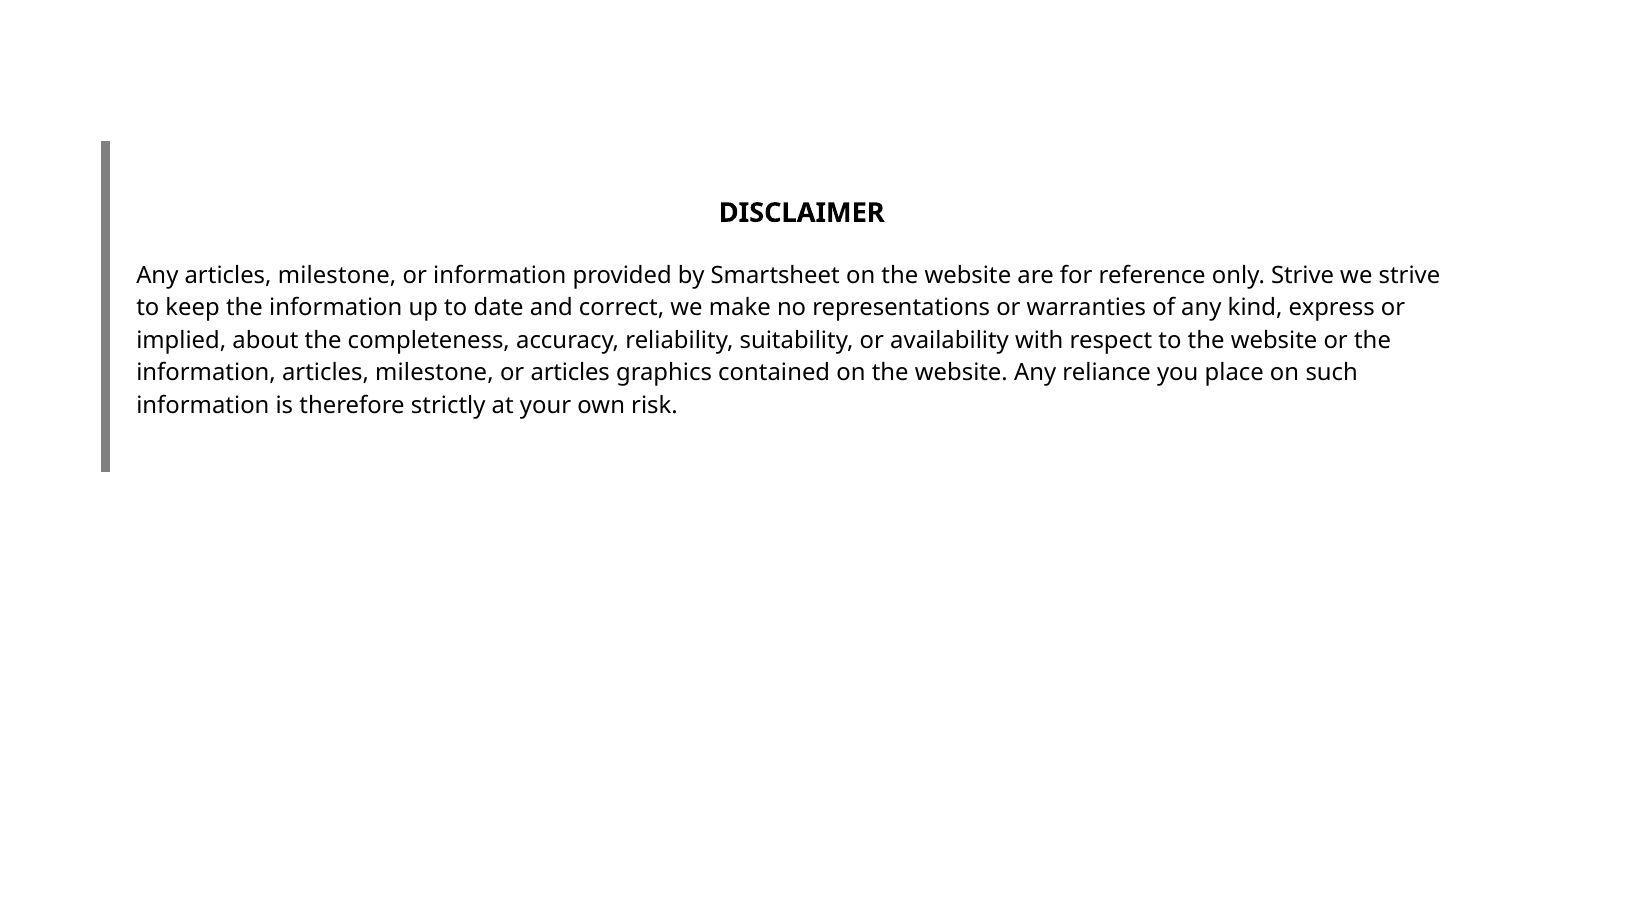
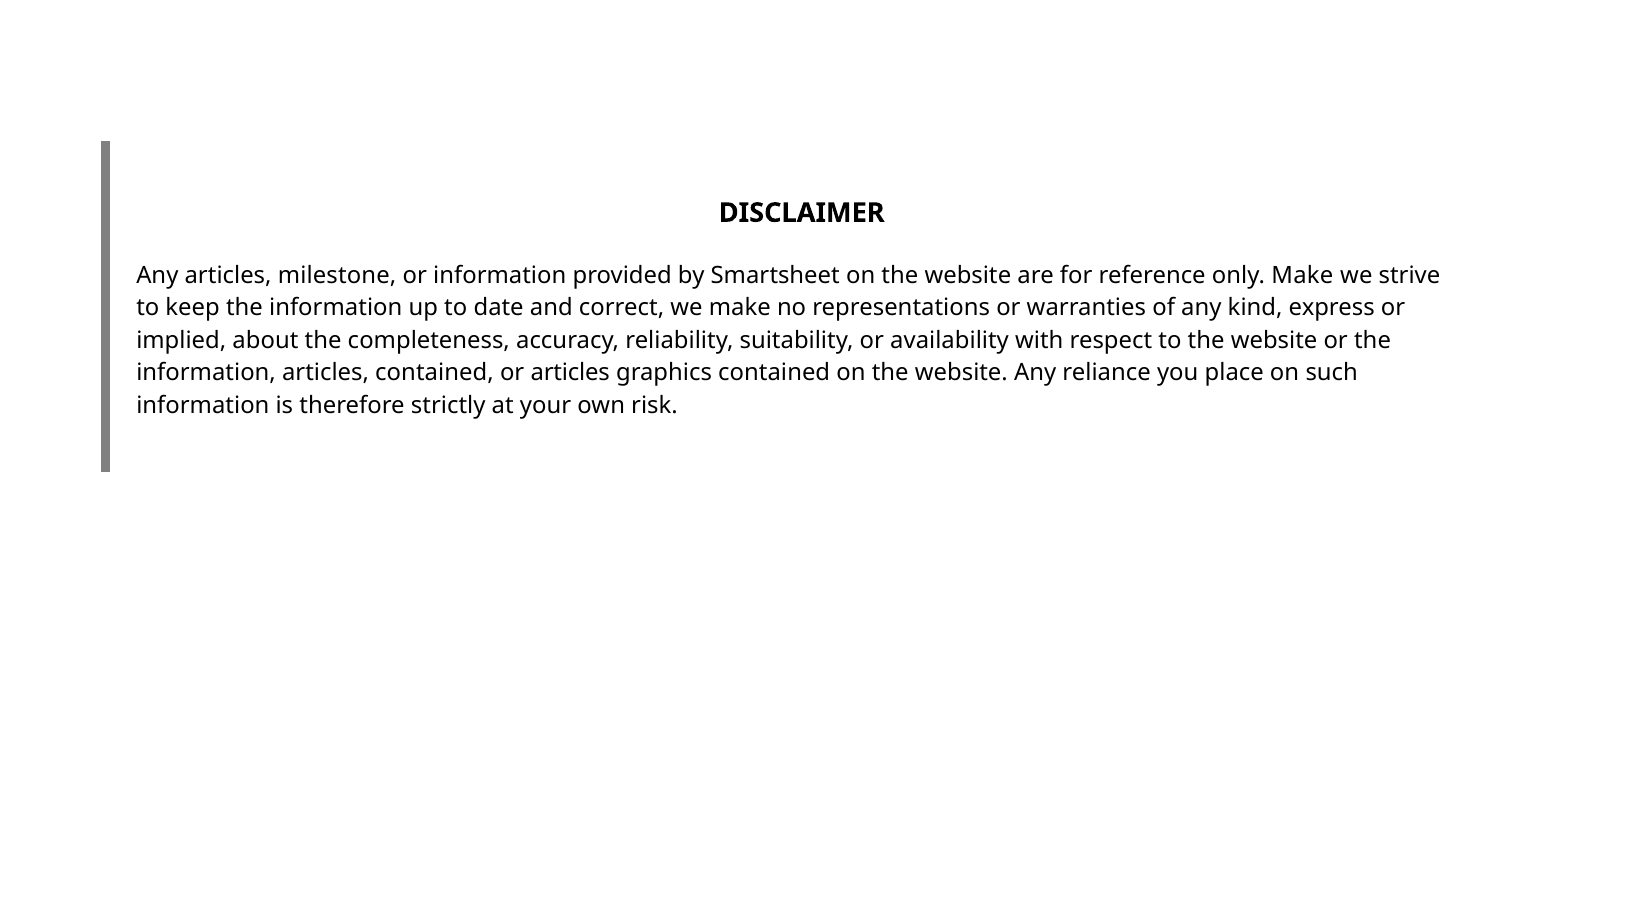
only Strive: Strive -> Make
information articles milestone: milestone -> contained
